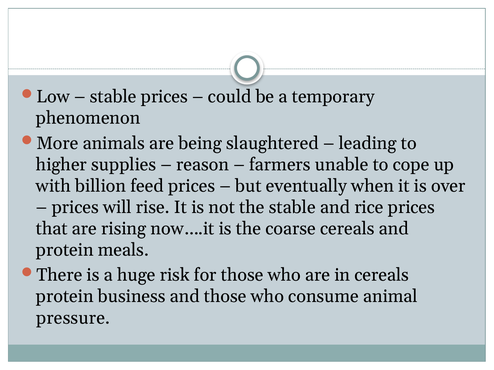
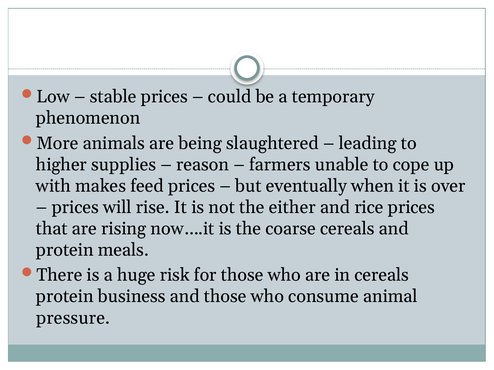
billion: billion -> makes
the stable: stable -> either
